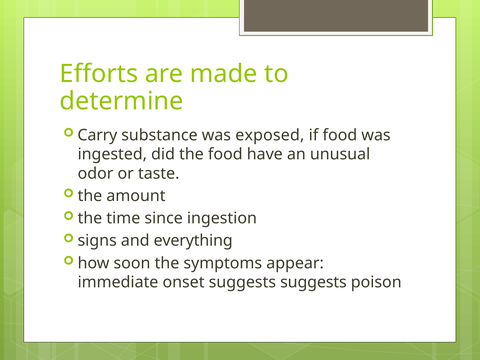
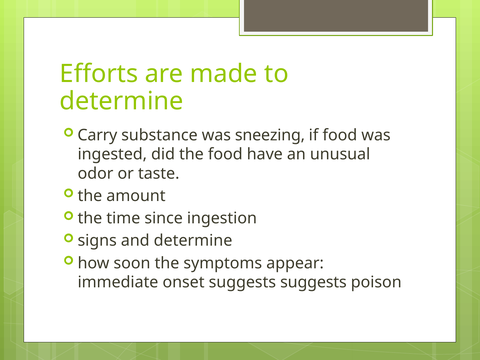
exposed: exposed -> sneezing
and everything: everything -> determine
